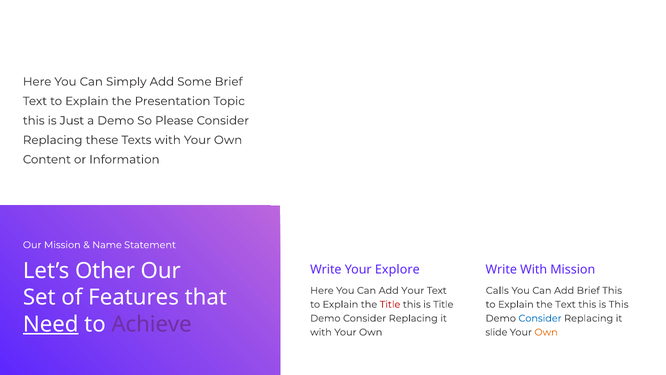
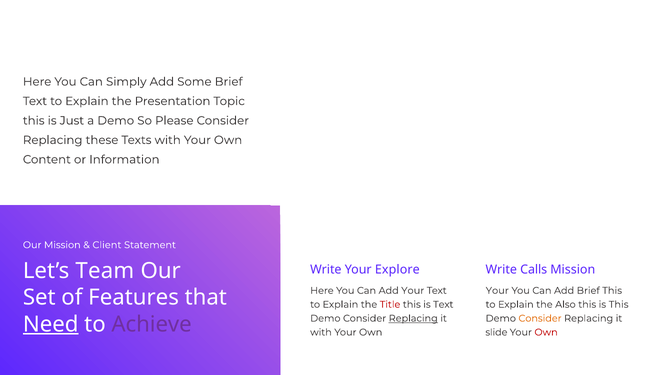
Name: Name -> Client
Other: Other -> Team
Write With: With -> Calls
Calls at (497, 290): Calls -> Your
is Title: Title -> Text
the Text: Text -> Also
Replacing at (413, 318) underline: none -> present
Consider at (540, 318) colour: blue -> orange
Own at (546, 332) colour: orange -> red
